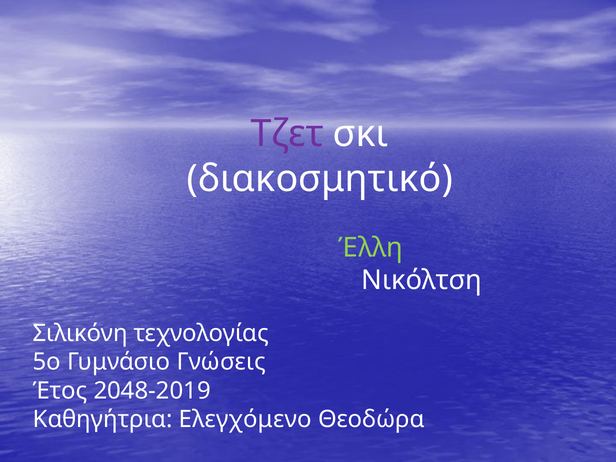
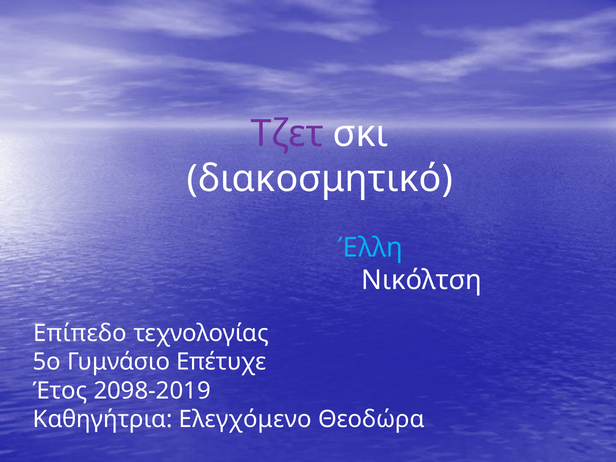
Έλλη colour: light green -> light blue
Σιλικόνη: Σιλικόνη -> Επίπεδο
Γνώσεις: Γνώσεις -> Επέτυχε
2048-2019: 2048-2019 -> 2098-2019
